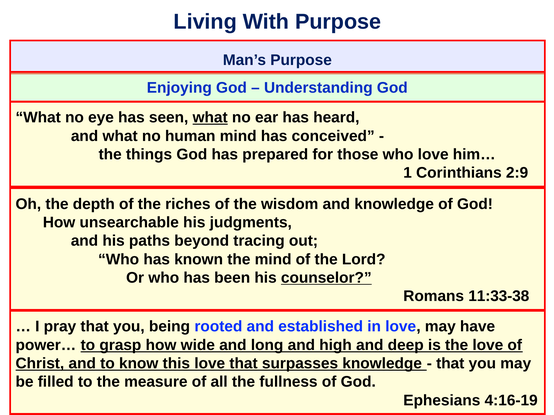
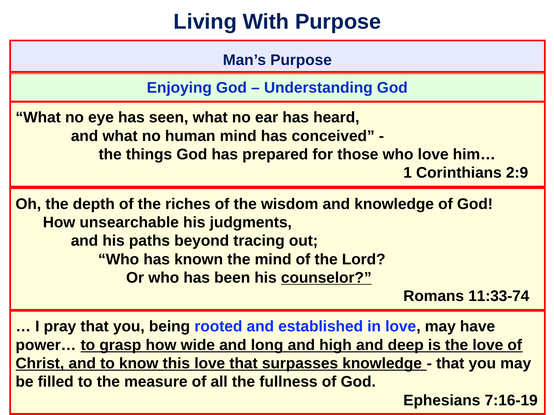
what at (210, 118) underline: present -> none
11:33-38: 11:33-38 -> 11:33-74
4:16-19: 4:16-19 -> 7:16-19
